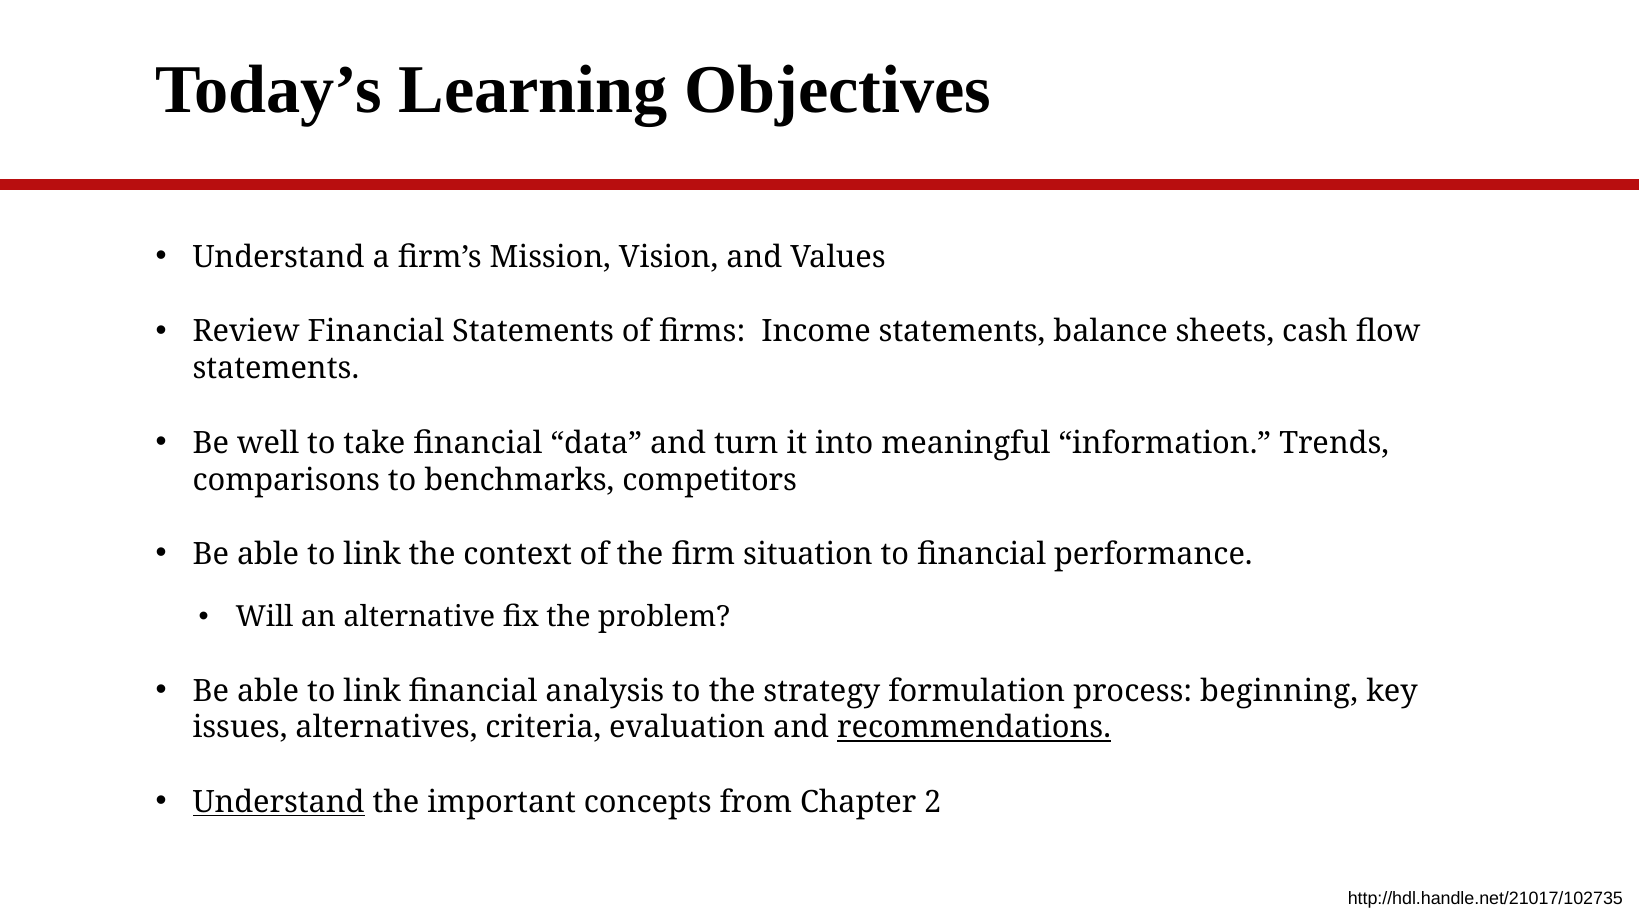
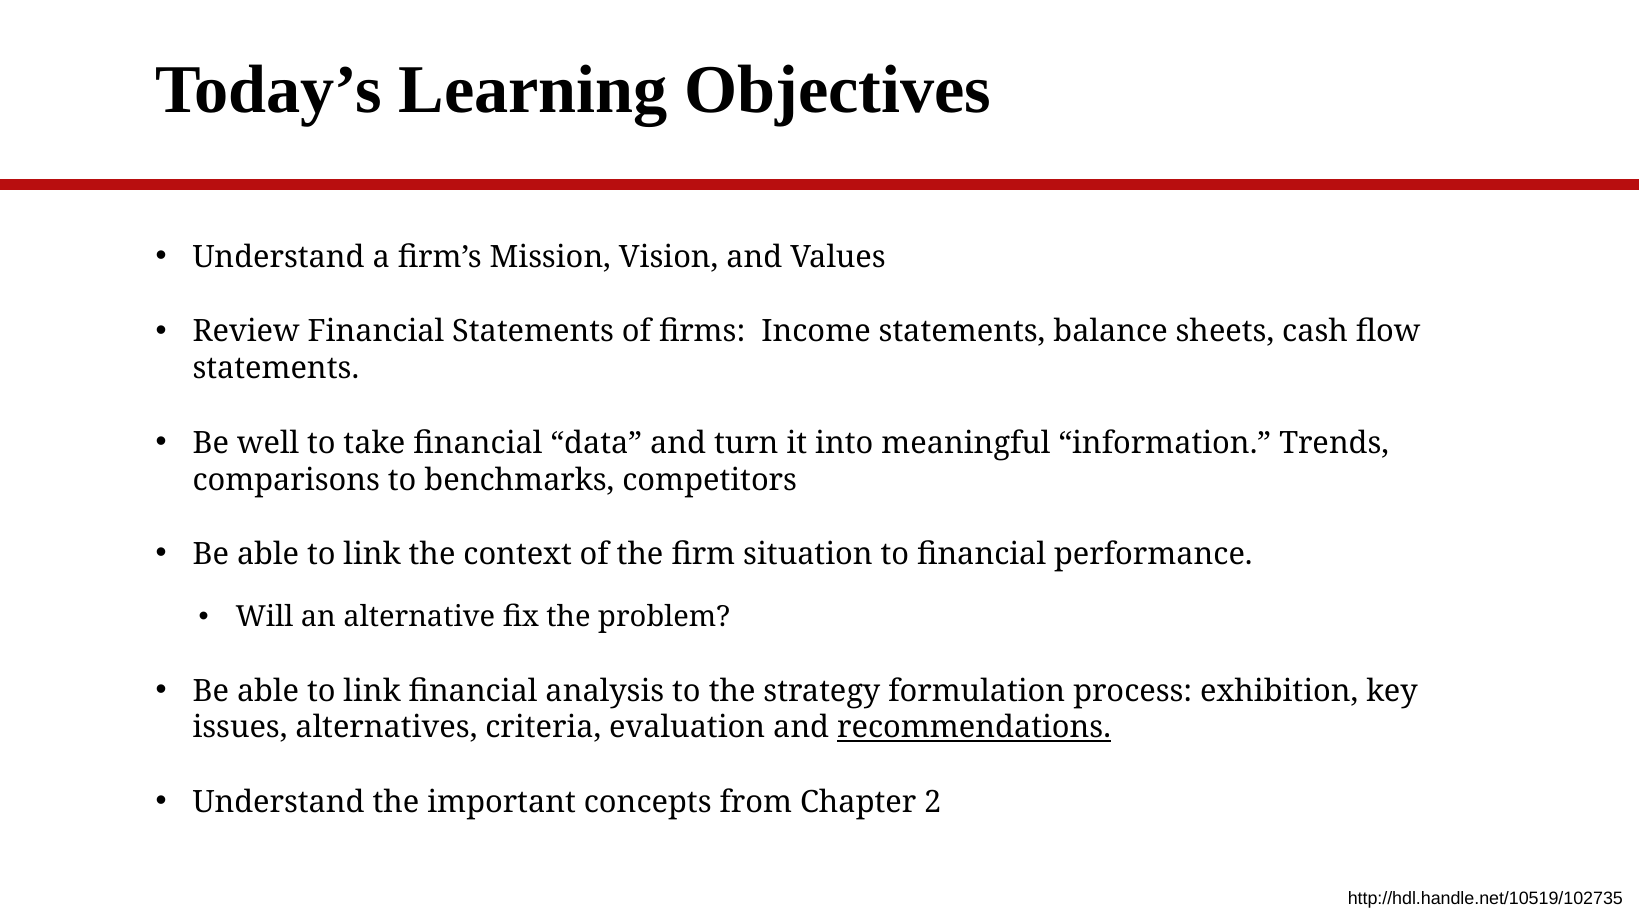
beginning: beginning -> exhibition
Understand at (279, 802) underline: present -> none
http://hdl.handle.net/21017/102735: http://hdl.handle.net/21017/102735 -> http://hdl.handle.net/10519/102735
